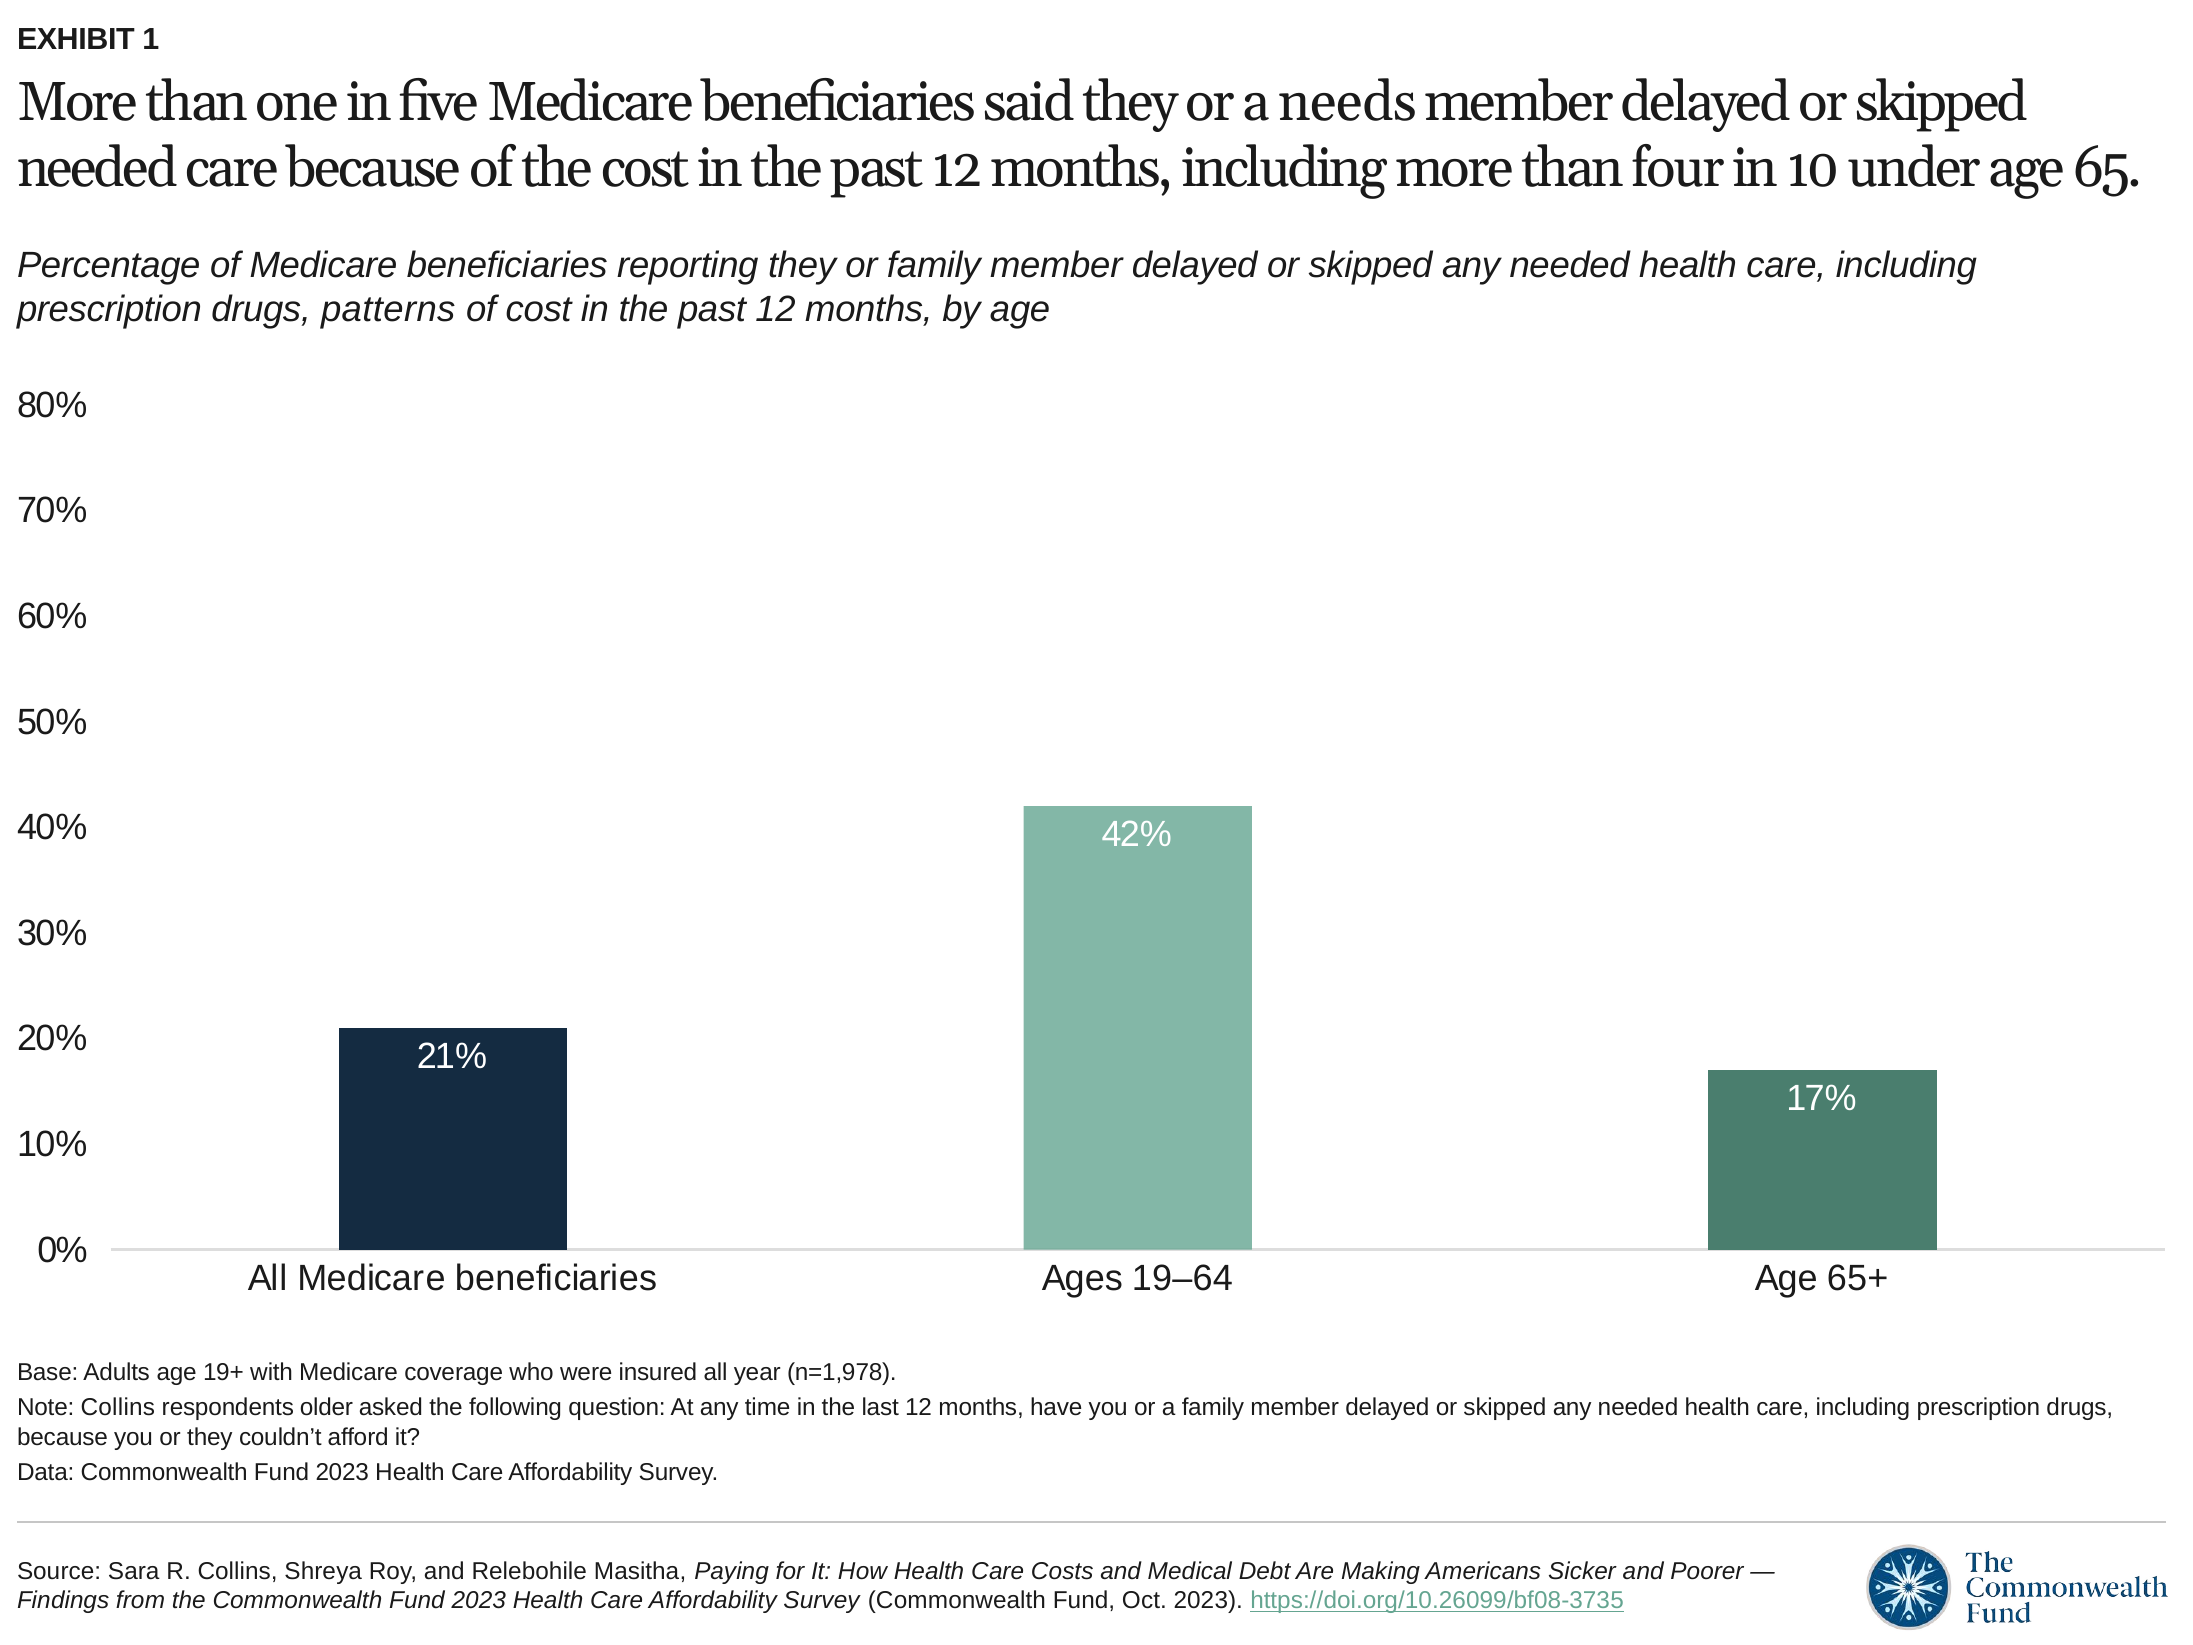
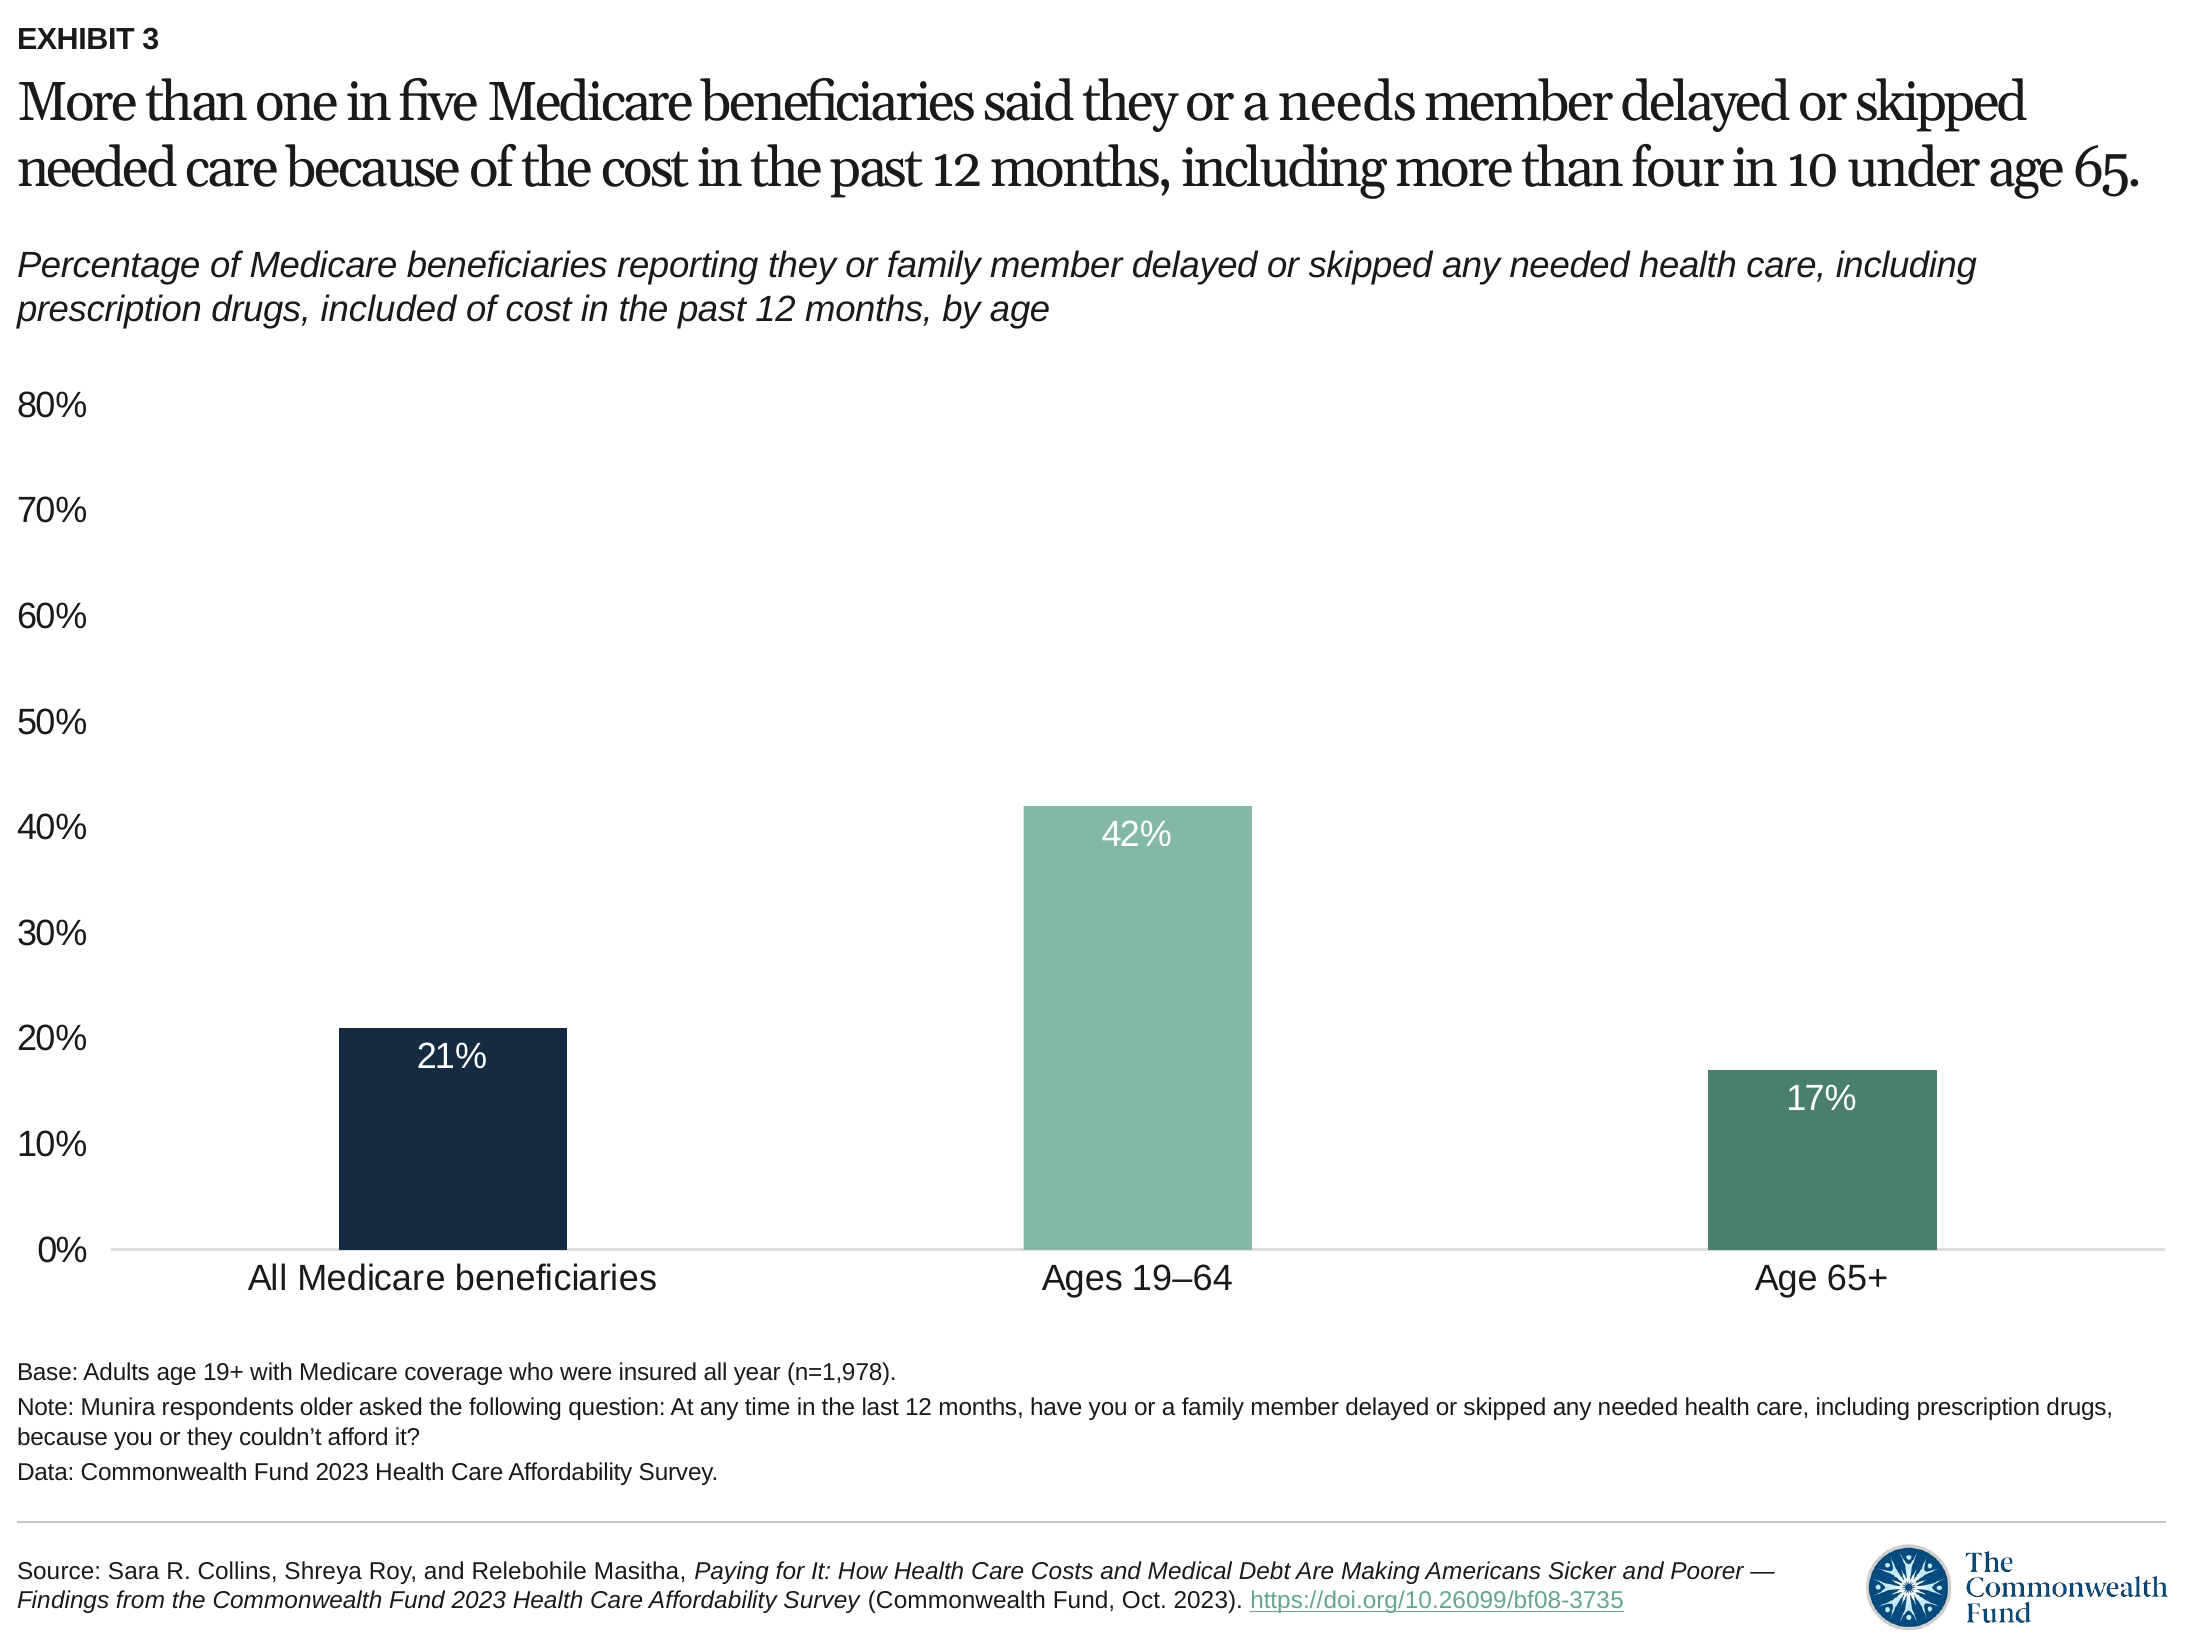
1: 1 -> 3
patterns: patterns -> included
Note Collins: Collins -> Munira
